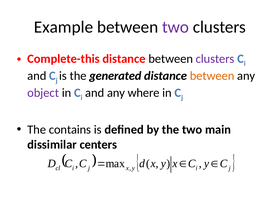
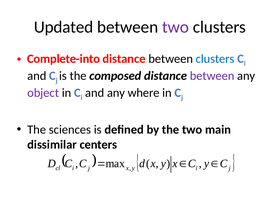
Example: Example -> Updated
Complete-this: Complete-this -> Complete-into
clusters at (215, 59) colour: purple -> blue
generated: generated -> composed
between at (212, 76) colour: orange -> purple
contains: contains -> sciences
